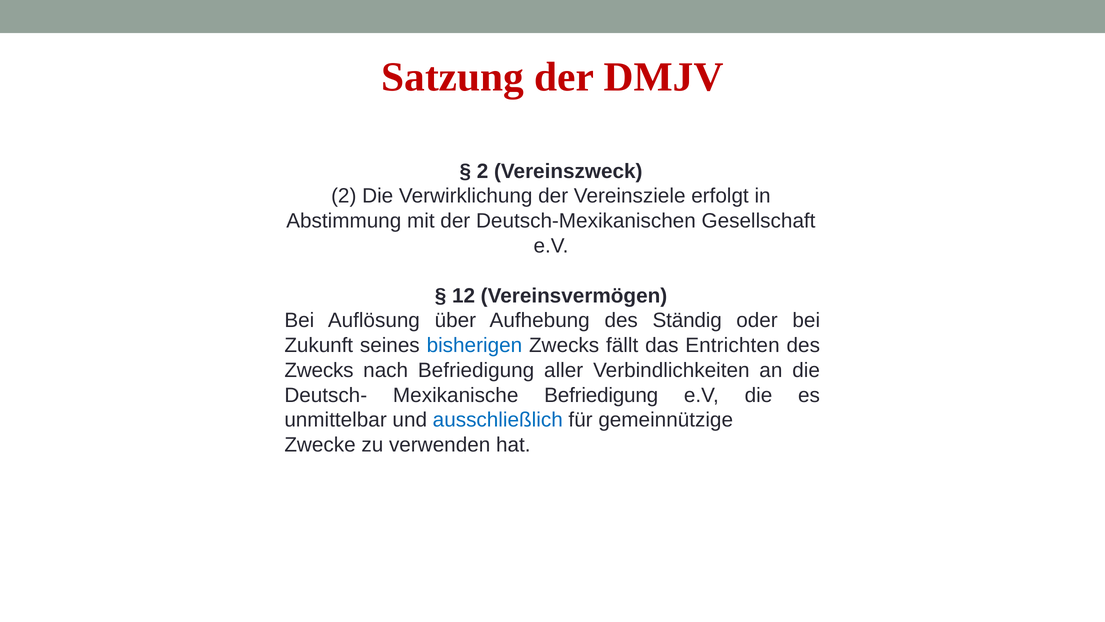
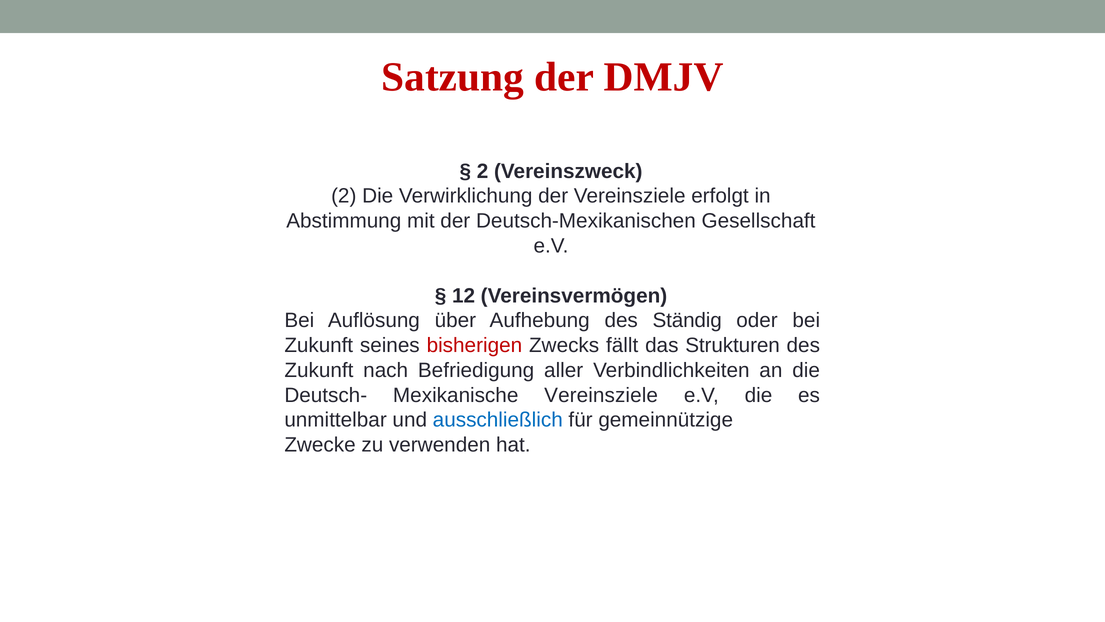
bisherigen colour: blue -> red
Entrichten: Entrichten -> Strukturen
Zwecks at (319, 370): Zwecks -> Zukunft
Mexikanische Befriedigung: Befriedigung -> Vereinsziele
